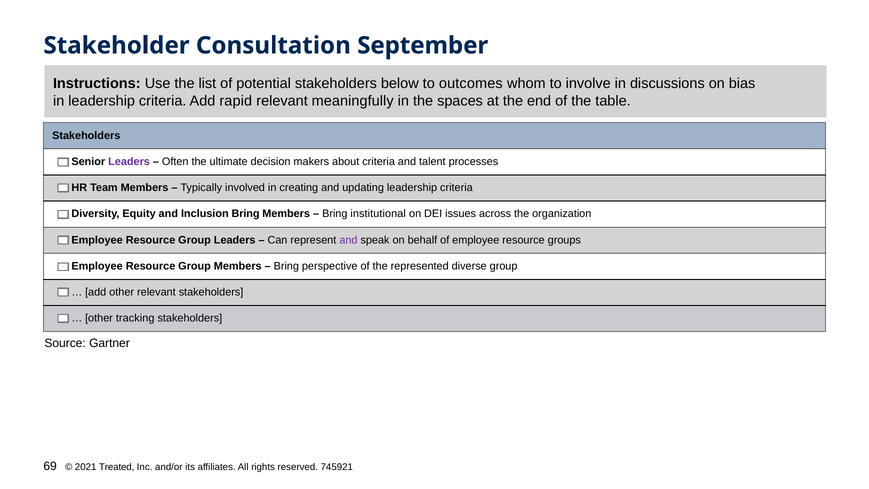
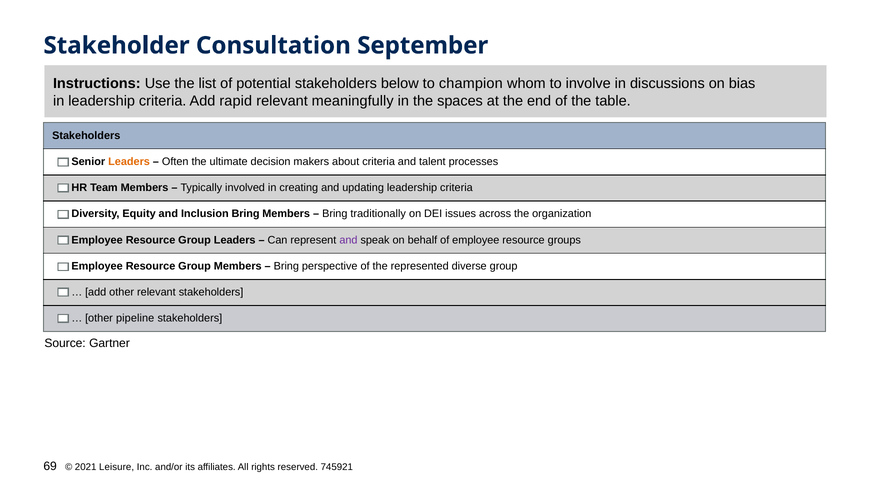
outcomes: outcomes -> champion
Leaders at (129, 162) colour: purple -> orange
institutional: institutional -> traditionally
tracking: tracking -> pipeline
Treated: Treated -> Leisure
